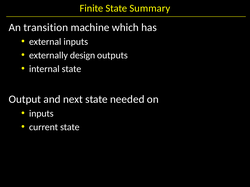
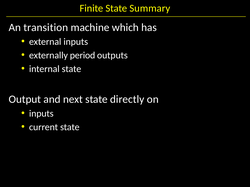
design: design -> period
needed: needed -> directly
